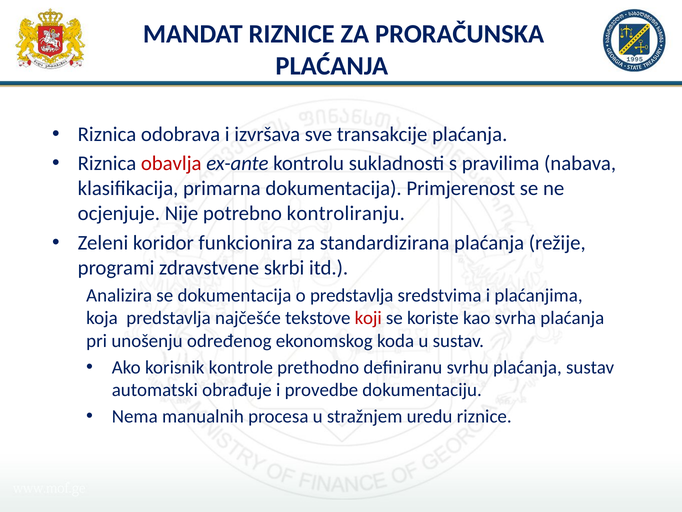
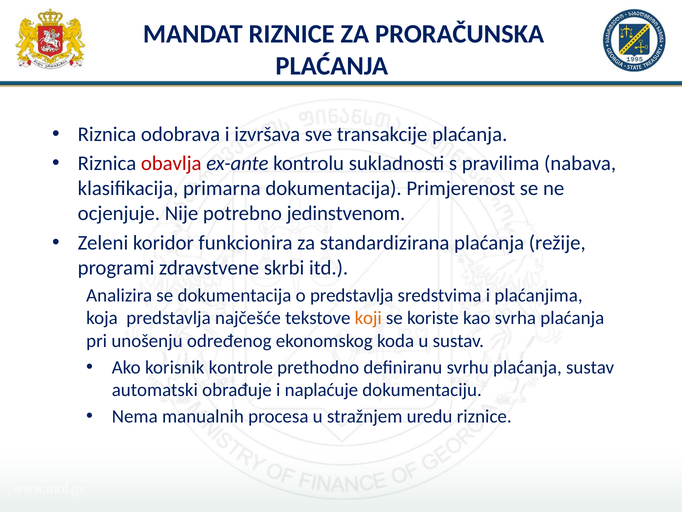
kontroliranju: kontroliranju -> jedinstvenom
koji colour: red -> orange
provedbe: provedbe -> naplaćuje
